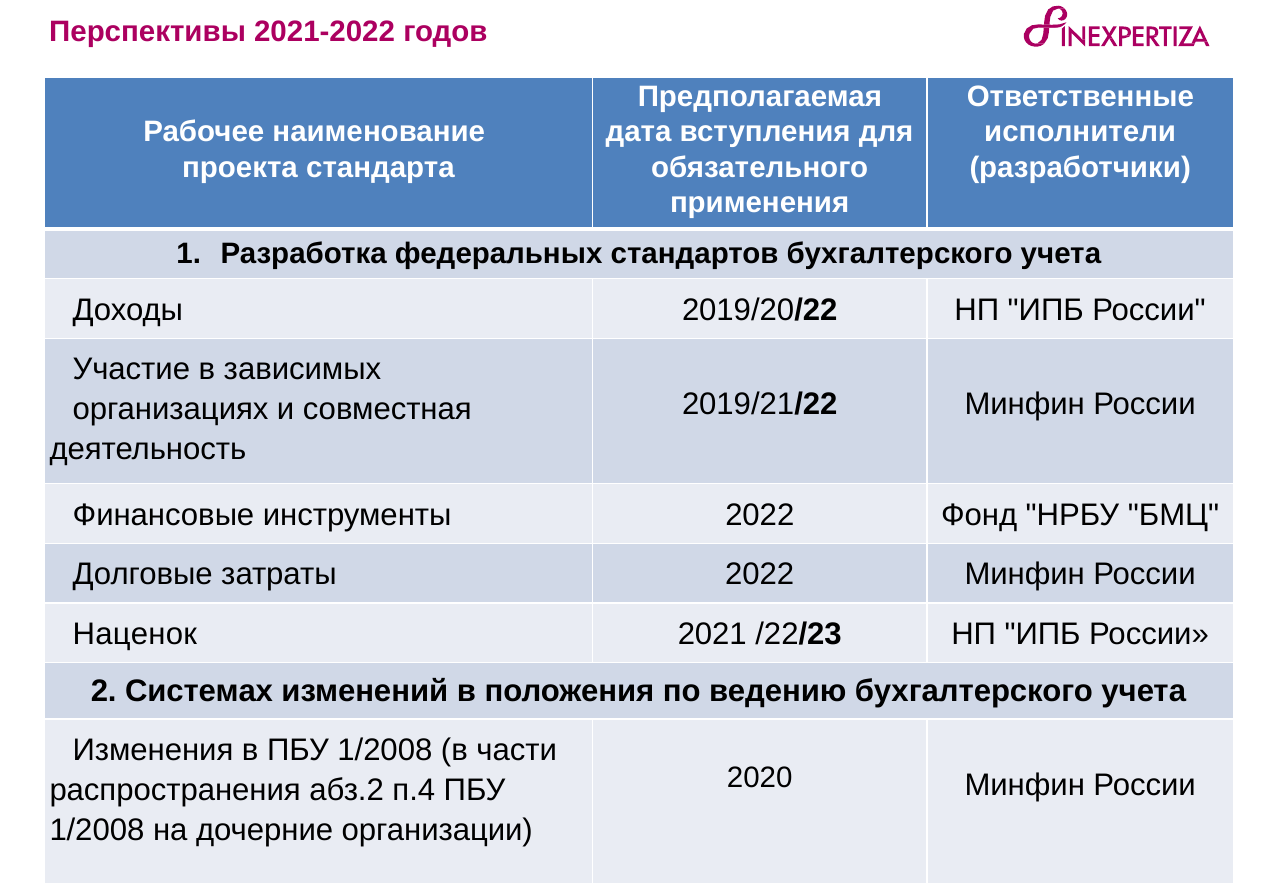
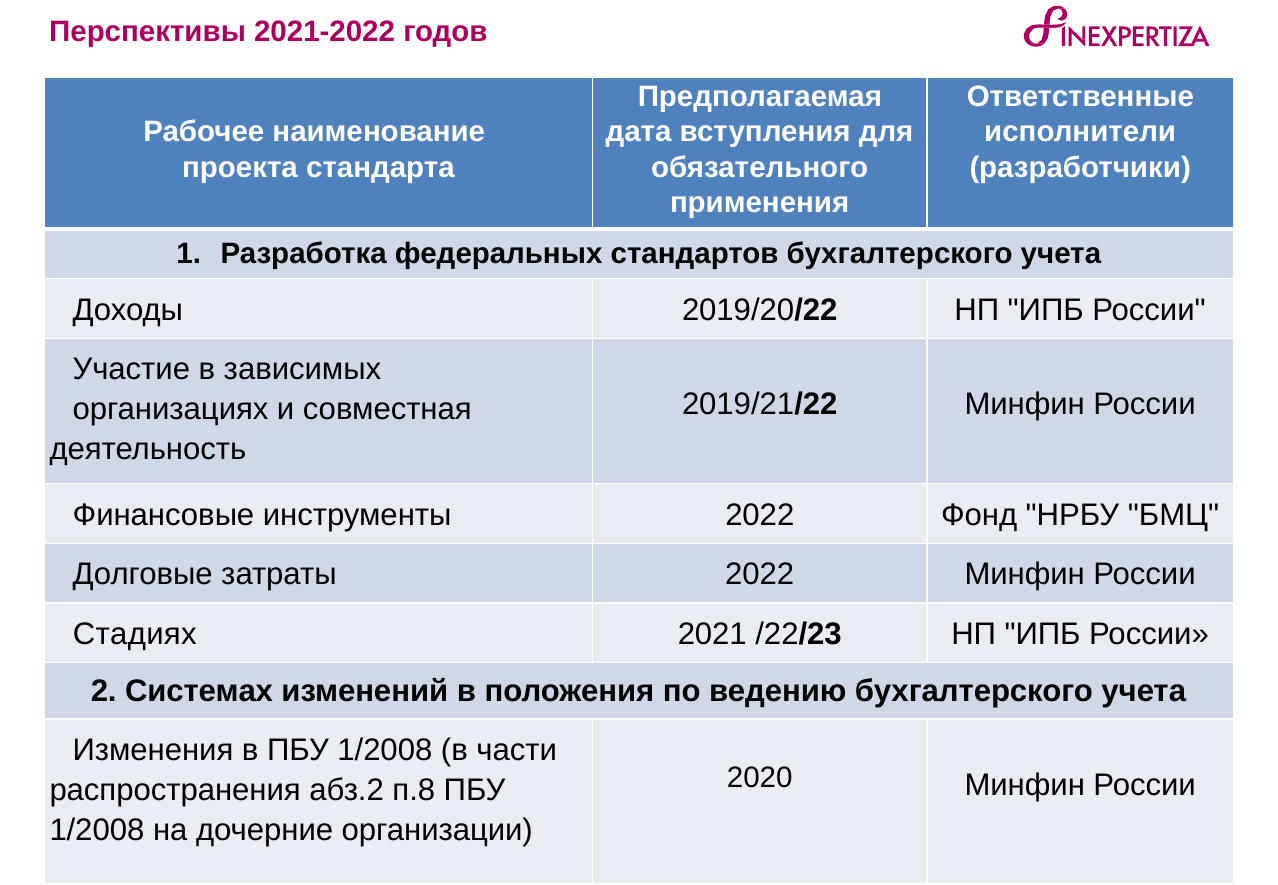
Наценок: Наценок -> Стадиях
п.4: п.4 -> п.8
